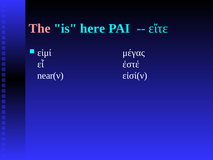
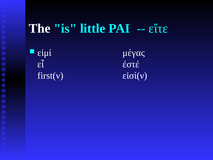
The colour: pink -> white
here: here -> little
near(ν: near(ν -> first(ν
